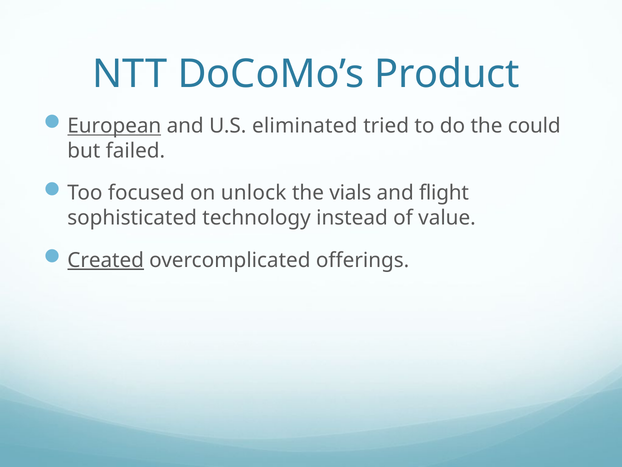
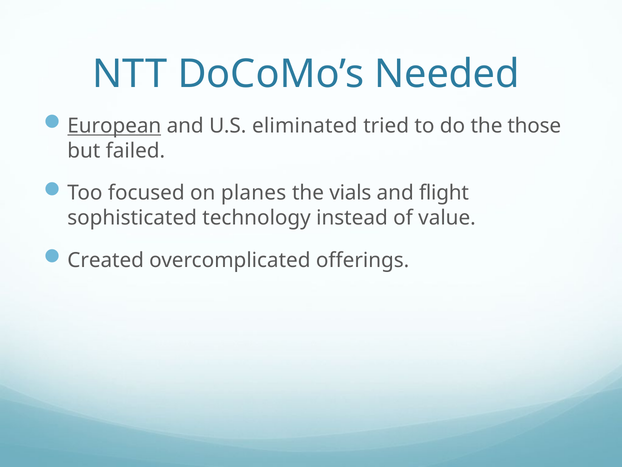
Product: Product -> Needed
could: could -> those
unlock: unlock -> planes
Created underline: present -> none
